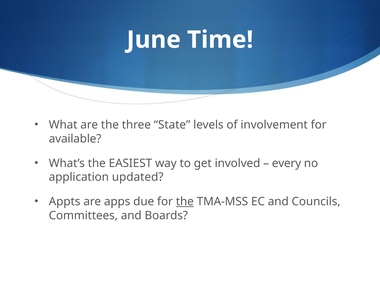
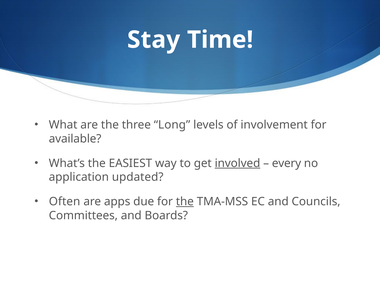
June: June -> Stay
State: State -> Long
involved underline: none -> present
Appts: Appts -> Often
